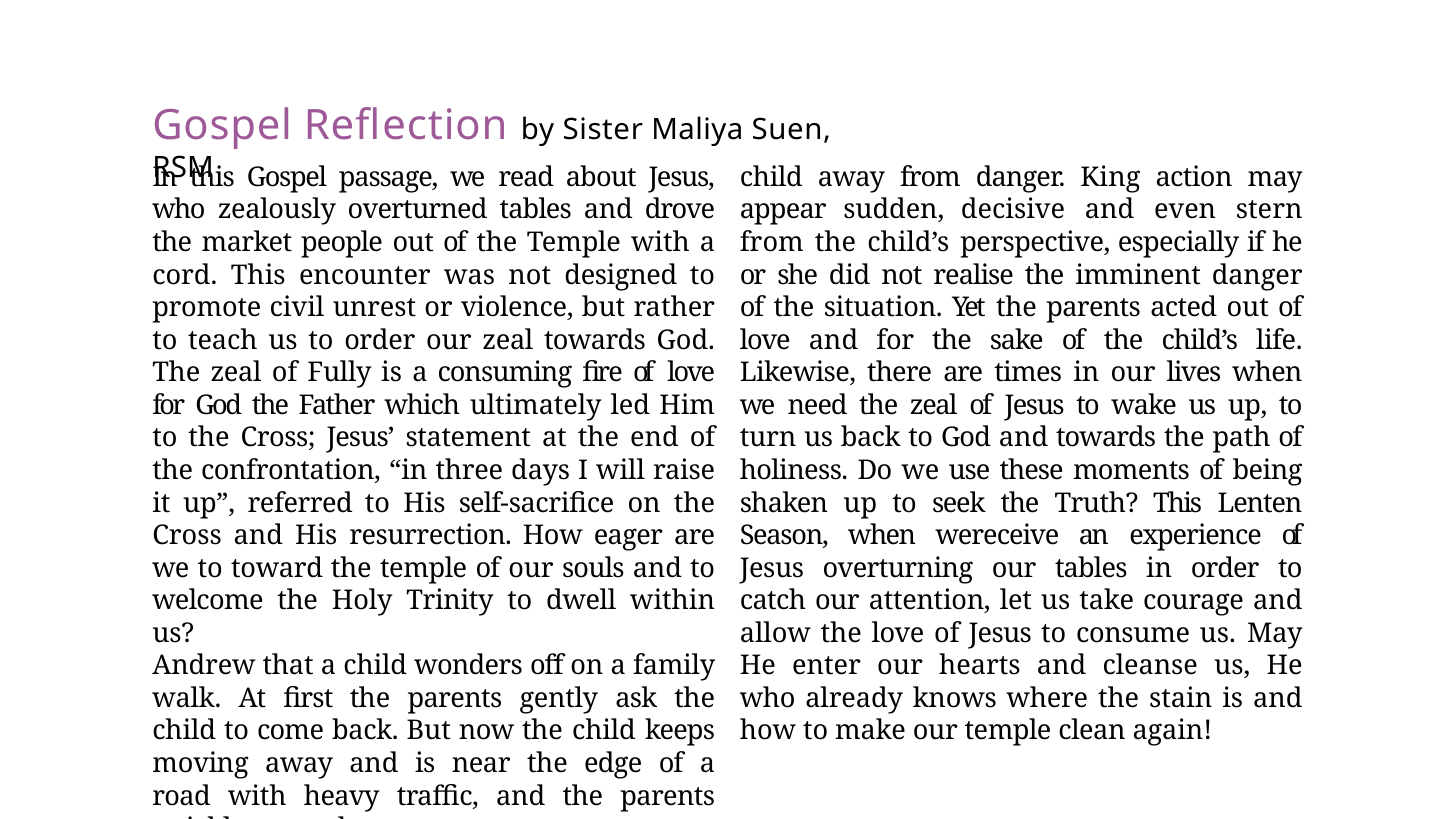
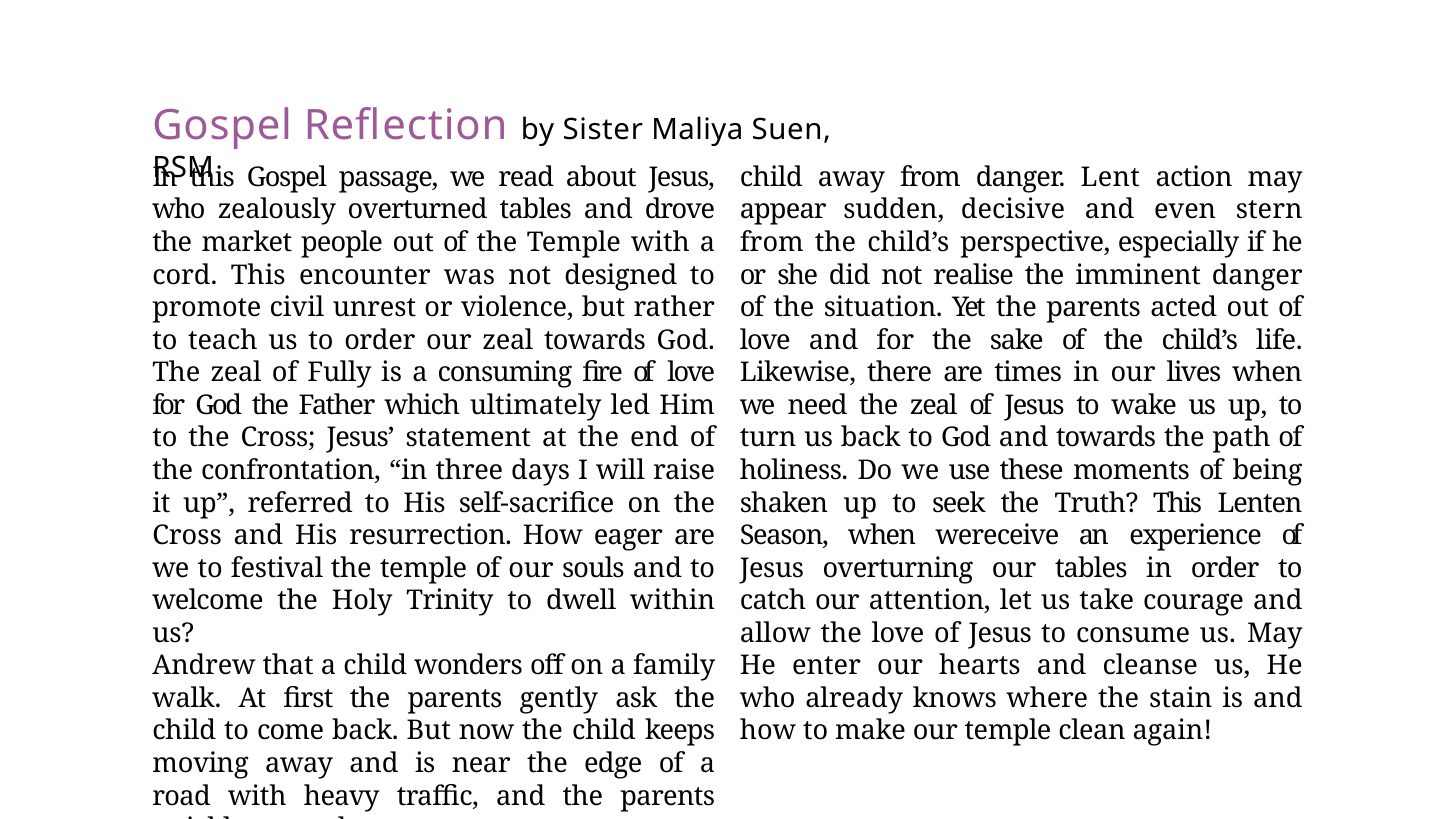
King: King -> Lent
toward: toward -> festival
